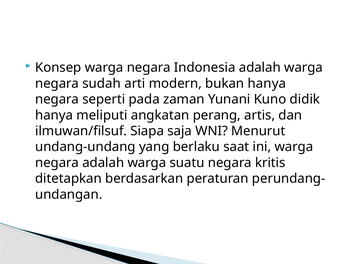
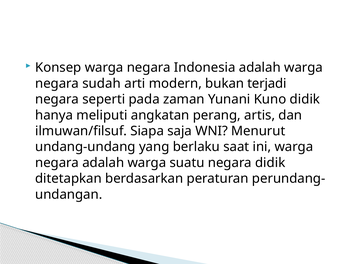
bukan hanya: hanya -> terjadi
negara kritis: kritis -> didik
